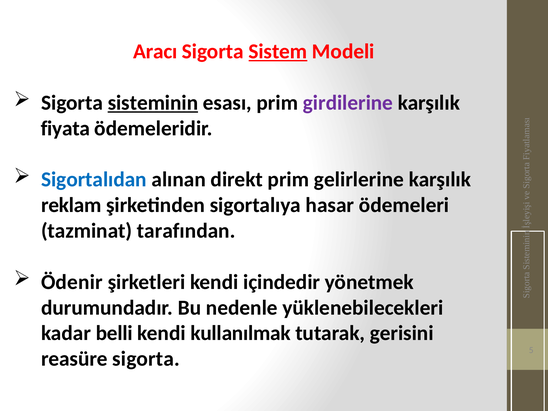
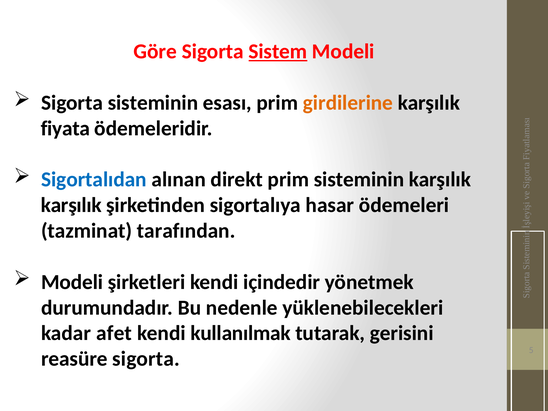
Aracı: Aracı -> Göre
sisteminin at (153, 103) underline: present -> none
girdilerine colour: purple -> orange
prim gelirlerine: gelirlerine -> sisteminin
reklam at (71, 205): reklam -> karşılık
Ödenir at (72, 282): Ödenir -> Modeli
belli: belli -> afet
